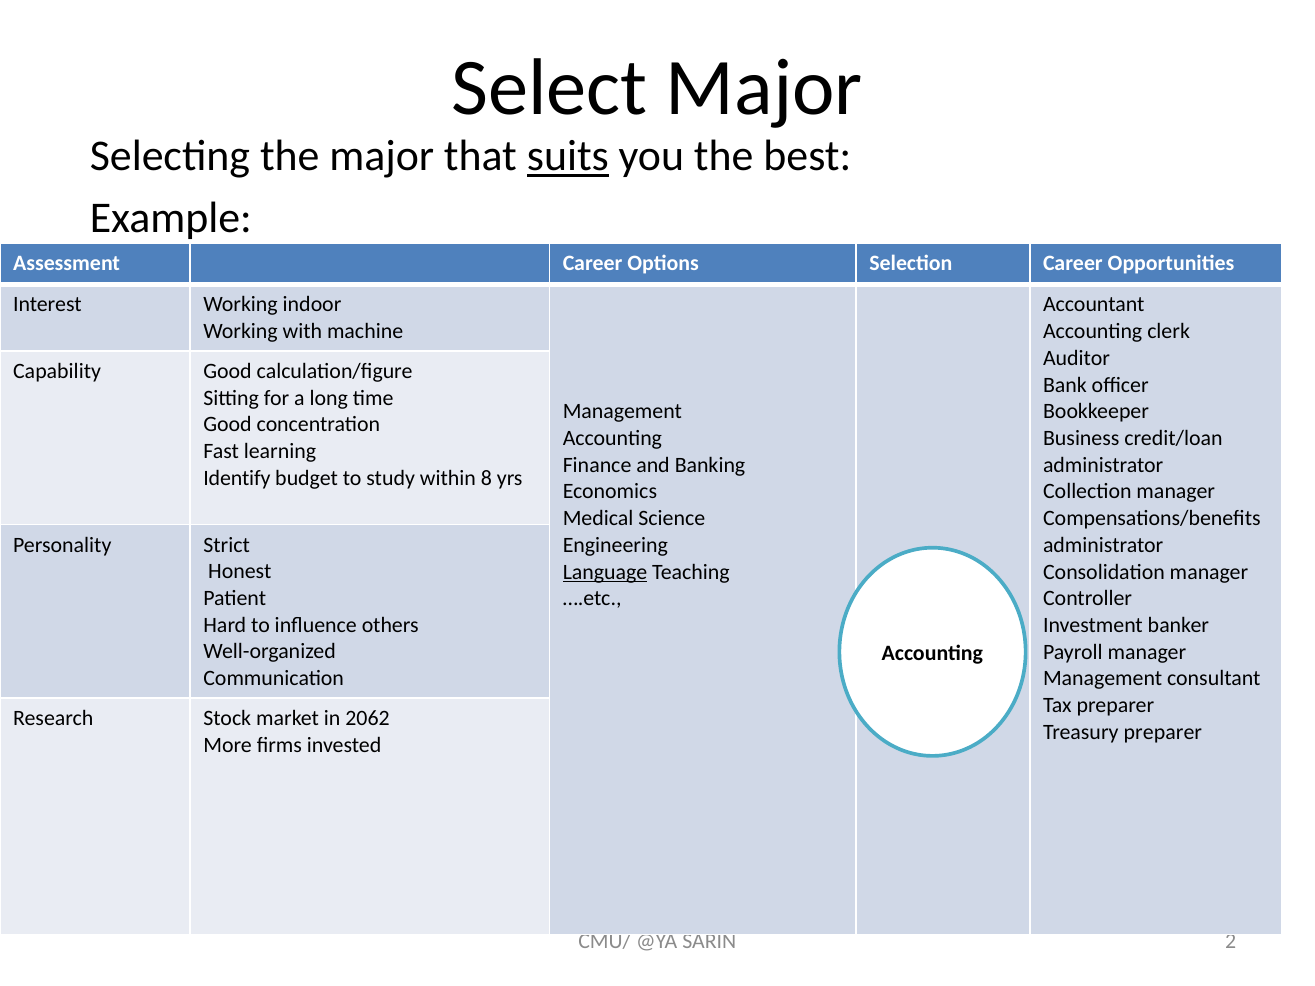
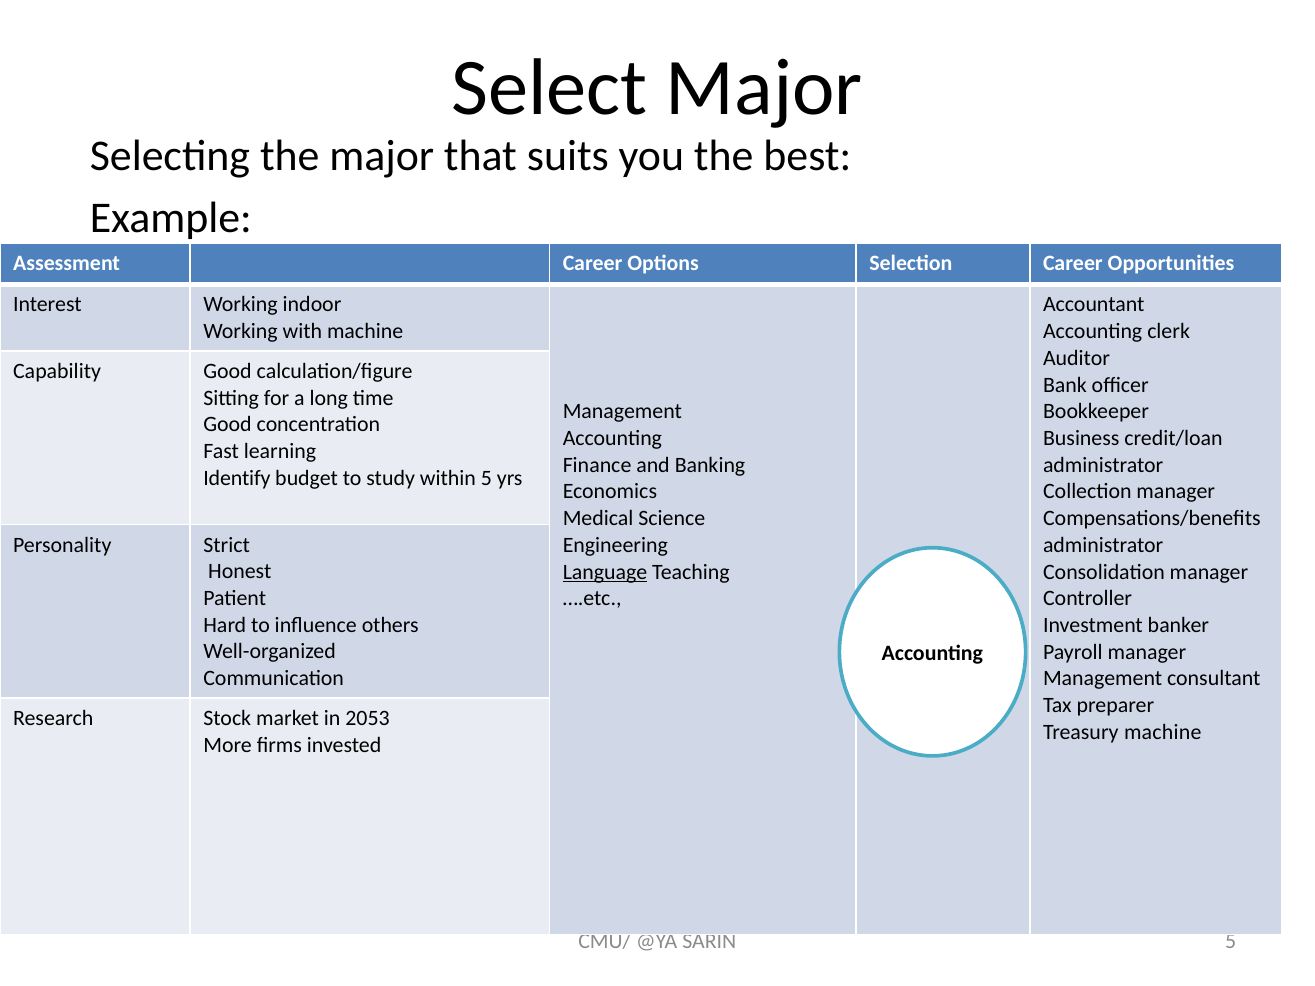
suits underline: present -> none
within 8: 8 -> 5
2062: 2062 -> 2053
Treasury preparer: preparer -> machine
SARIN 2: 2 -> 5
